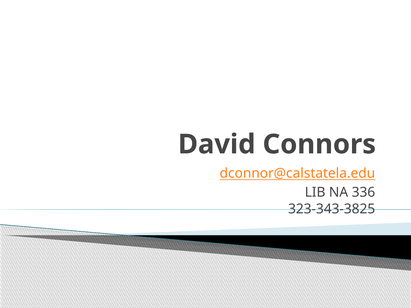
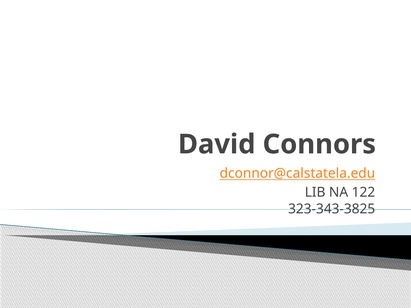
336: 336 -> 122
